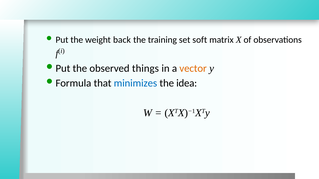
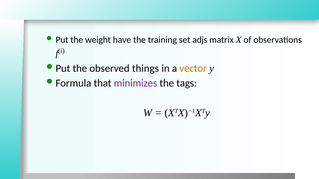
back: back -> have
soft: soft -> adjs
minimizes colour: blue -> purple
idea: idea -> tags
